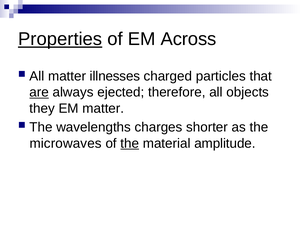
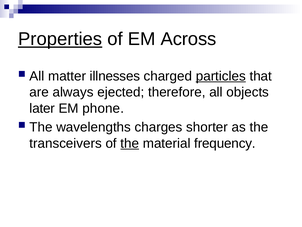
particles underline: none -> present
are underline: present -> none
they: they -> later
EM matter: matter -> phone
microwaves: microwaves -> transceivers
amplitude: amplitude -> frequency
